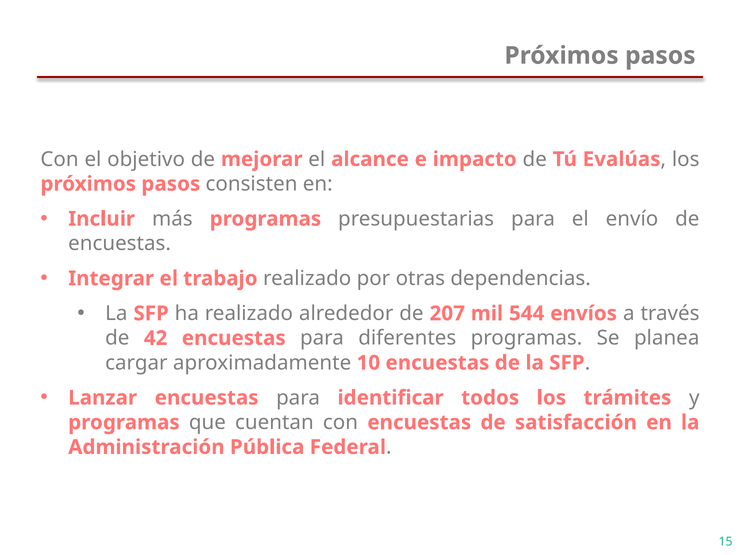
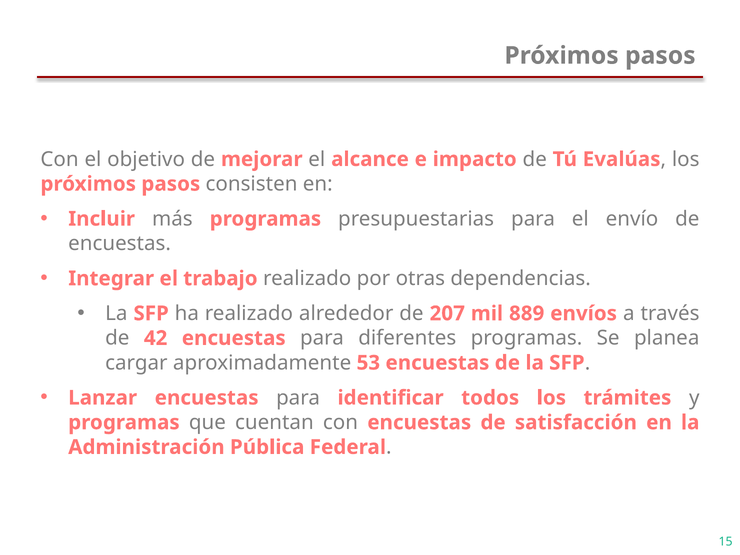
544: 544 -> 889
10: 10 -> 53
